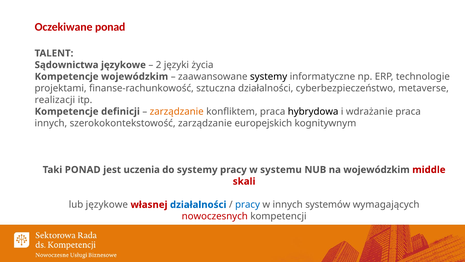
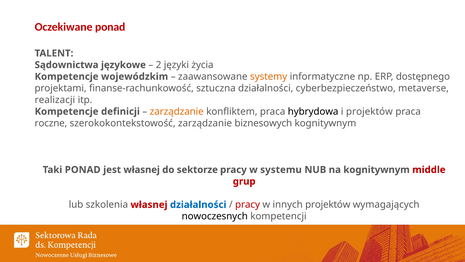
systemy at (269, 76) colour: black -> orange
technologie: technologie -> dostępnego
i wdrażanie: wdrażanie -> projektów
innych at (51, 123): innych -> roczne
europejskich: europejskich -> biznesowych
jest uczenia: uczenia -> własnej
do systemy: systemy -> sektorze
na wojewódzkim: wojewódzkim -> kognitywnym
skali: skali -> grup
lub językowe: językowe -> szkolenia
pracy at (248, 204) colour: blue -> red
innych systemów: systemów -> projektów
nowoczesnych colour: red -> black
